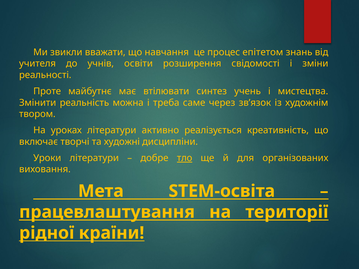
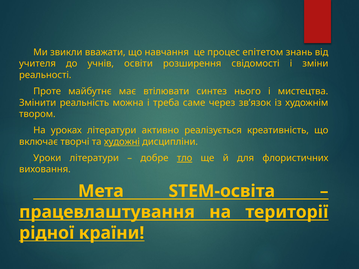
учень: учень -> нього
художні underline: none -> present
організованих: організованих -> флористичних
